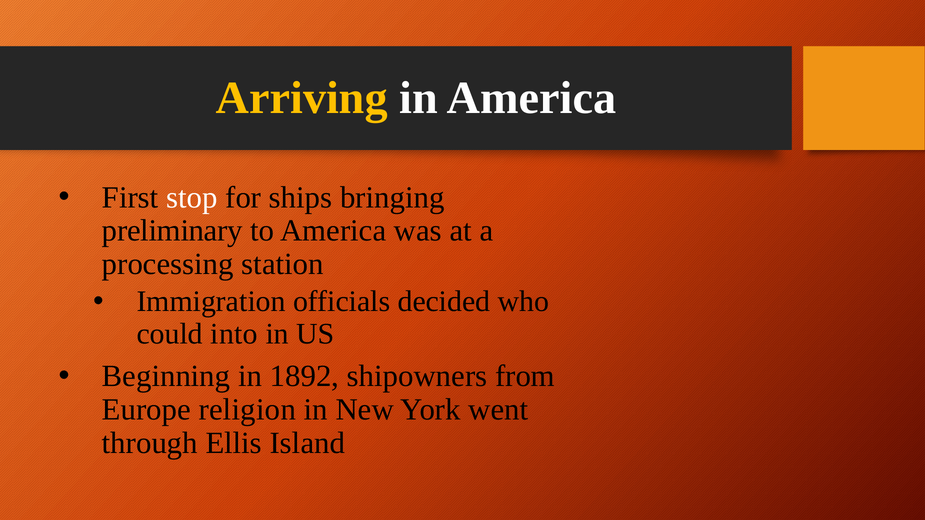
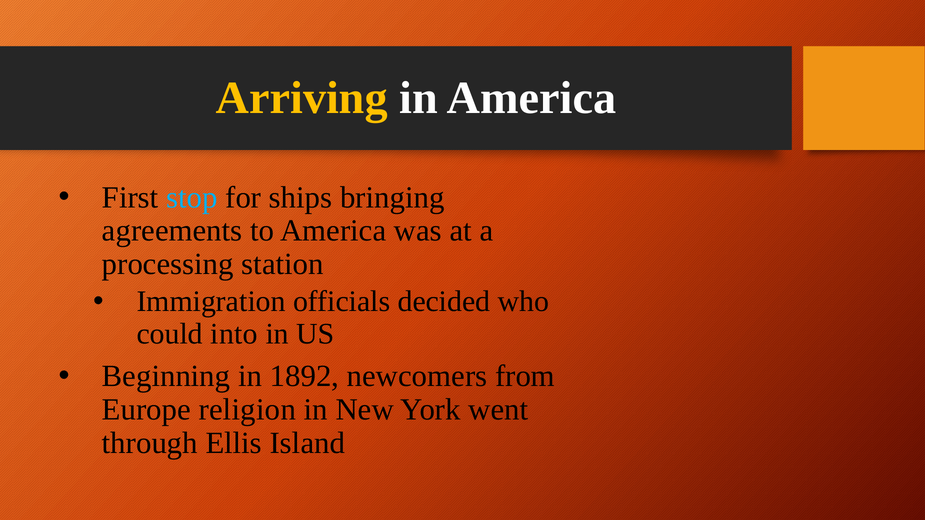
stop colour: white -> light blue
preliminary: preliminary -> agreements
shipowners: shipowners -> newcomers
